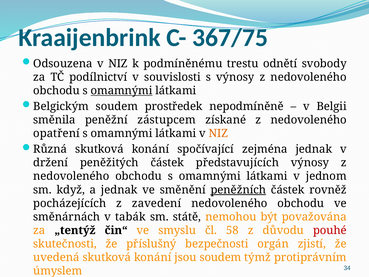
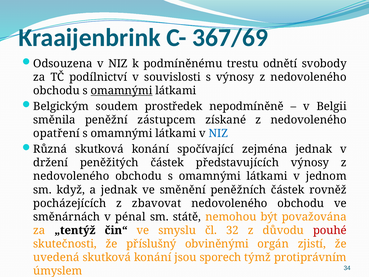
367/75: 367/75 -> 367/69
NIZ at (218, 133) colour: orange -> blue
peněžních underline: present -> none
zavedení: zavedení -> zbavovat
tabák: tabák -> pénal
58: 58 -> 32
bezpečnosti: bezpečnosti -> obviněnými
jsou soudem: soudem -> sporech
